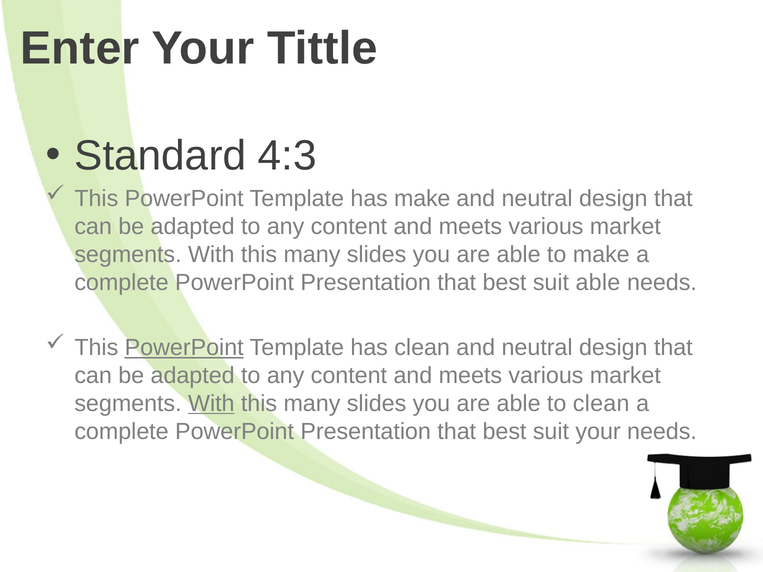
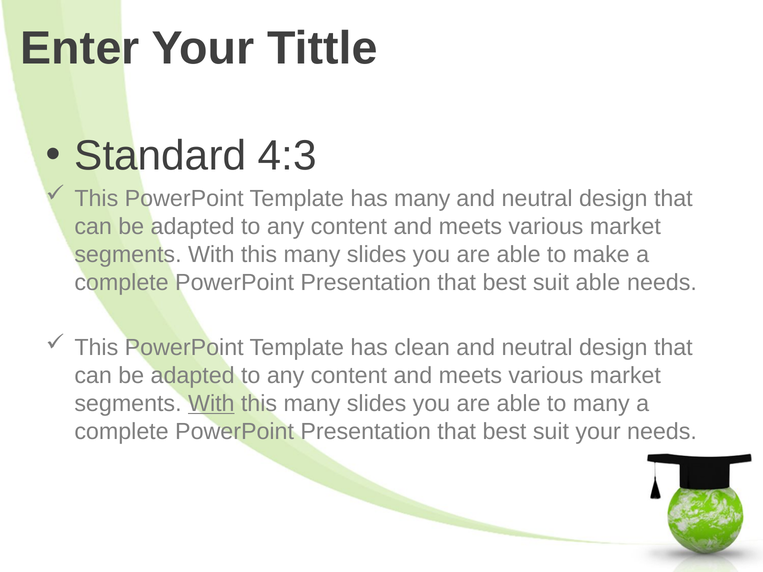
has make: make -> many
PowerPoint at (184, 348) underline: present -> none
to clean: clean -> many
